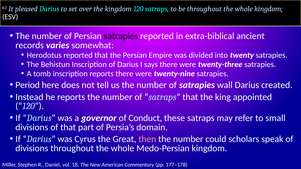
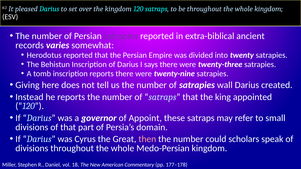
satrapies at (121, 36) colour: black -> purple
Period: Period -> Giving
Conduct: Conduct -> Appoint
